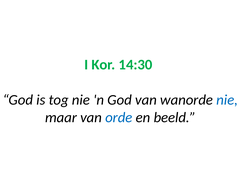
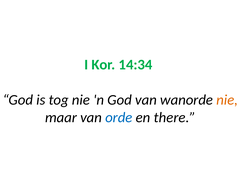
14:30: 14:30 -> 14:34
nie at (227, 100) colour: blue -> orange
beeld: beeld -> there
